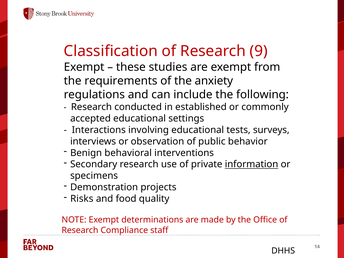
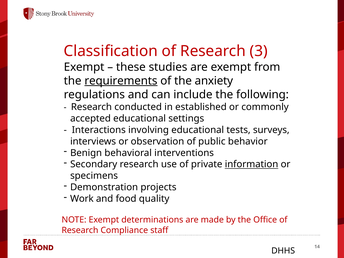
9: 9 -> 3
requirements underline: none -> present
Risks: Risks -> Work
